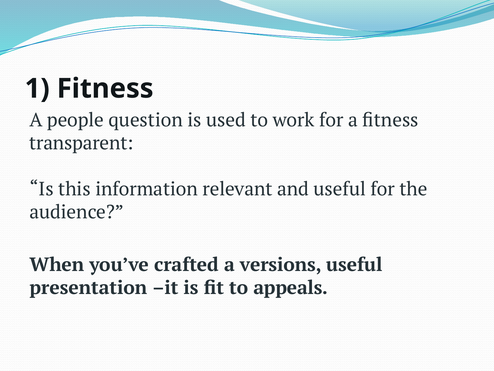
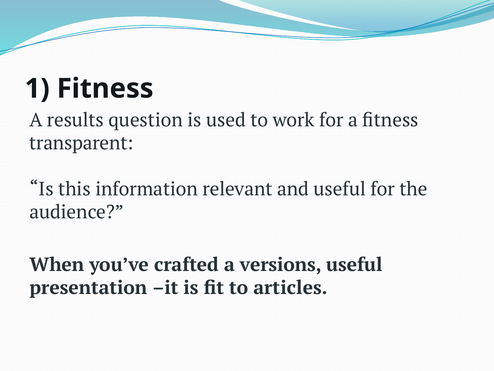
people: people -> results
appeals: appeals -> articles
